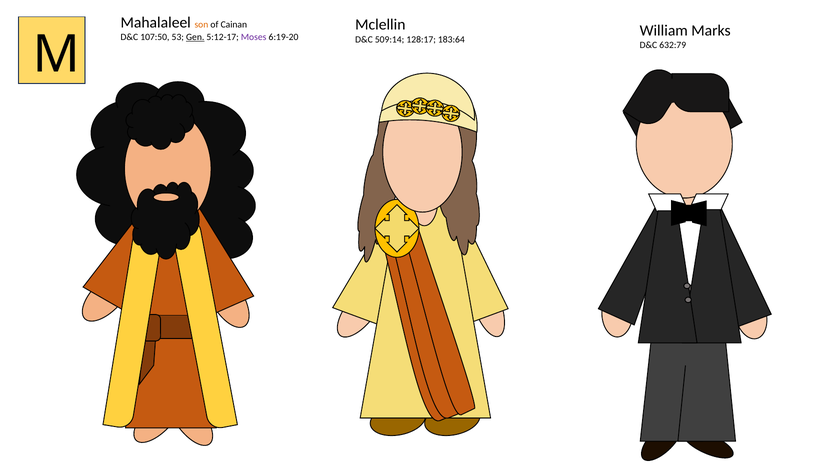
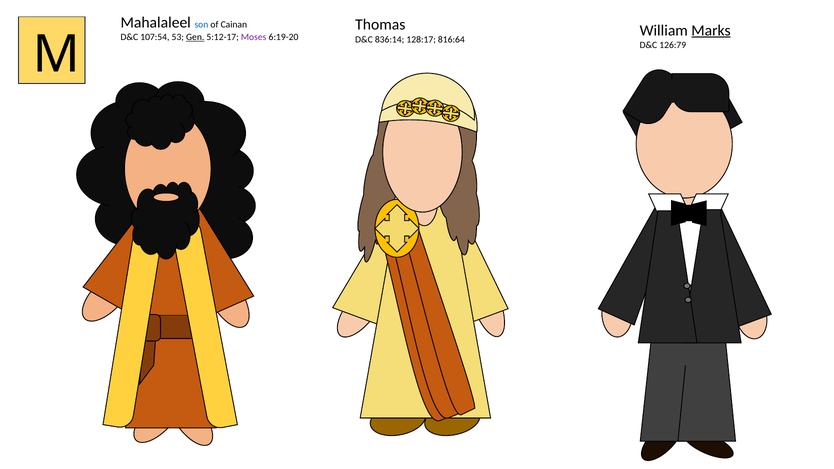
son colour: orange -> blue
Mclellin: Mclellin -> Thomas
Marks underline: none -> present
107:50: 107:50 -> 107:54
509:14: 509:14 -> 836:14
183:64: 183:64 -> 816:64
632:79: 632:79 -> 126:79
